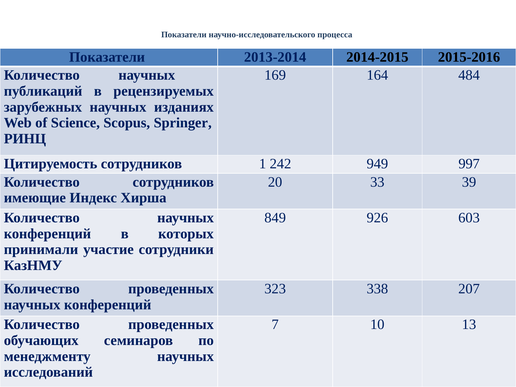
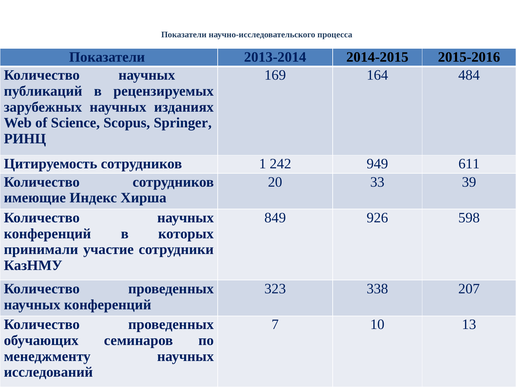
997: 997 -> 611
603: 603 -> 598
